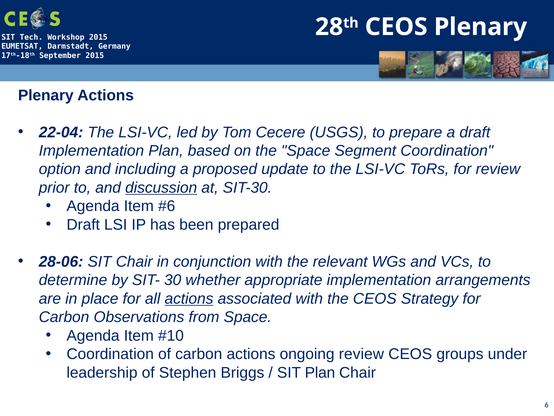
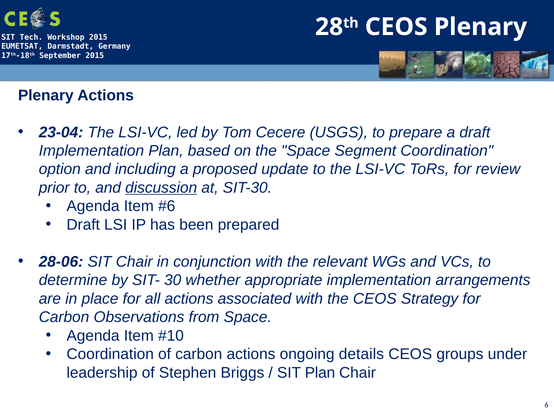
22-04: 22-04 -> 23-04
actions at (189, 298) underline: present -> none
ongoing review: review -> details
